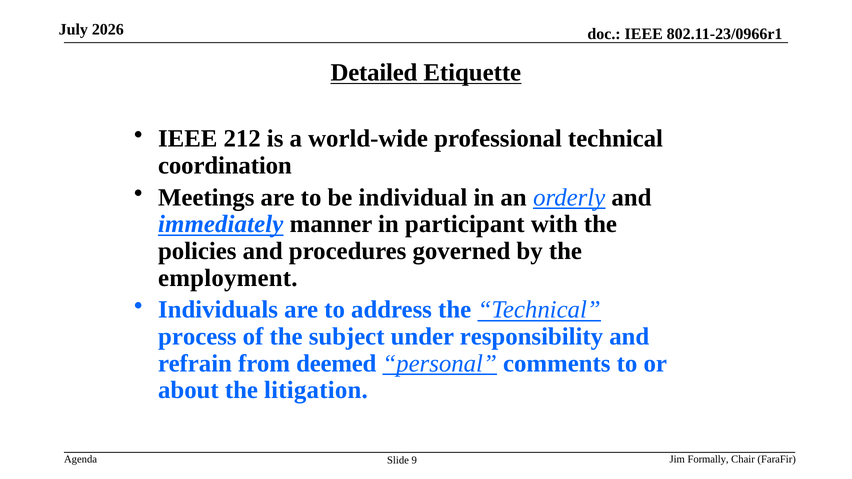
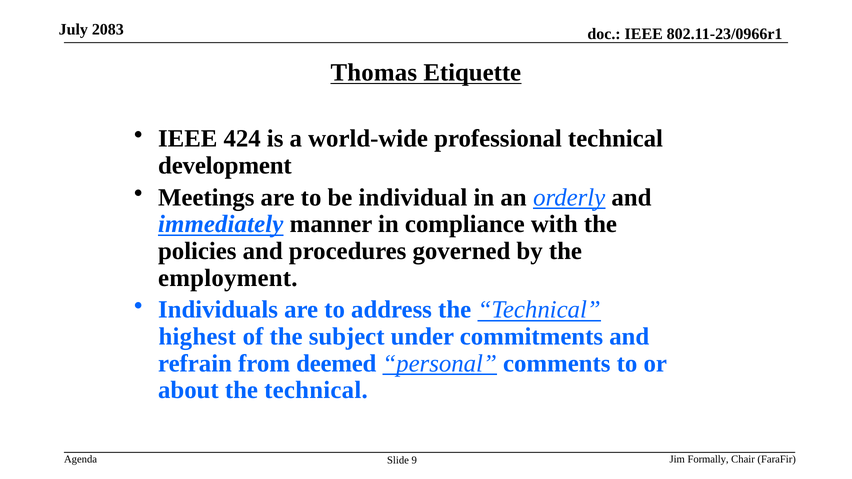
2026: 2026 -> 2083
Detailed: Detailed -> Thomas
212: 212 -> 424
coordination: coordination -> development
participant: participant -> compliance
process: process -> highest
responsibility: responsibility -> commitments
about the litigation: litigation -> technical
